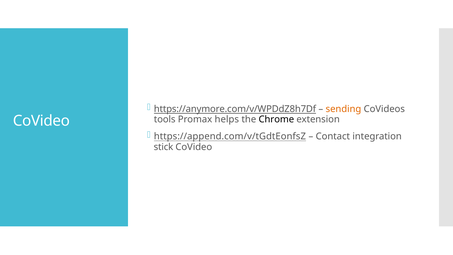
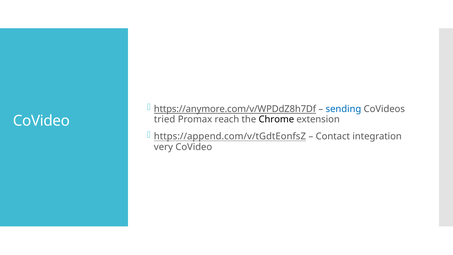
sending colour: orange -> blue
tools: tools -> tried
helps: helps -> reach
stick: stick -> very
